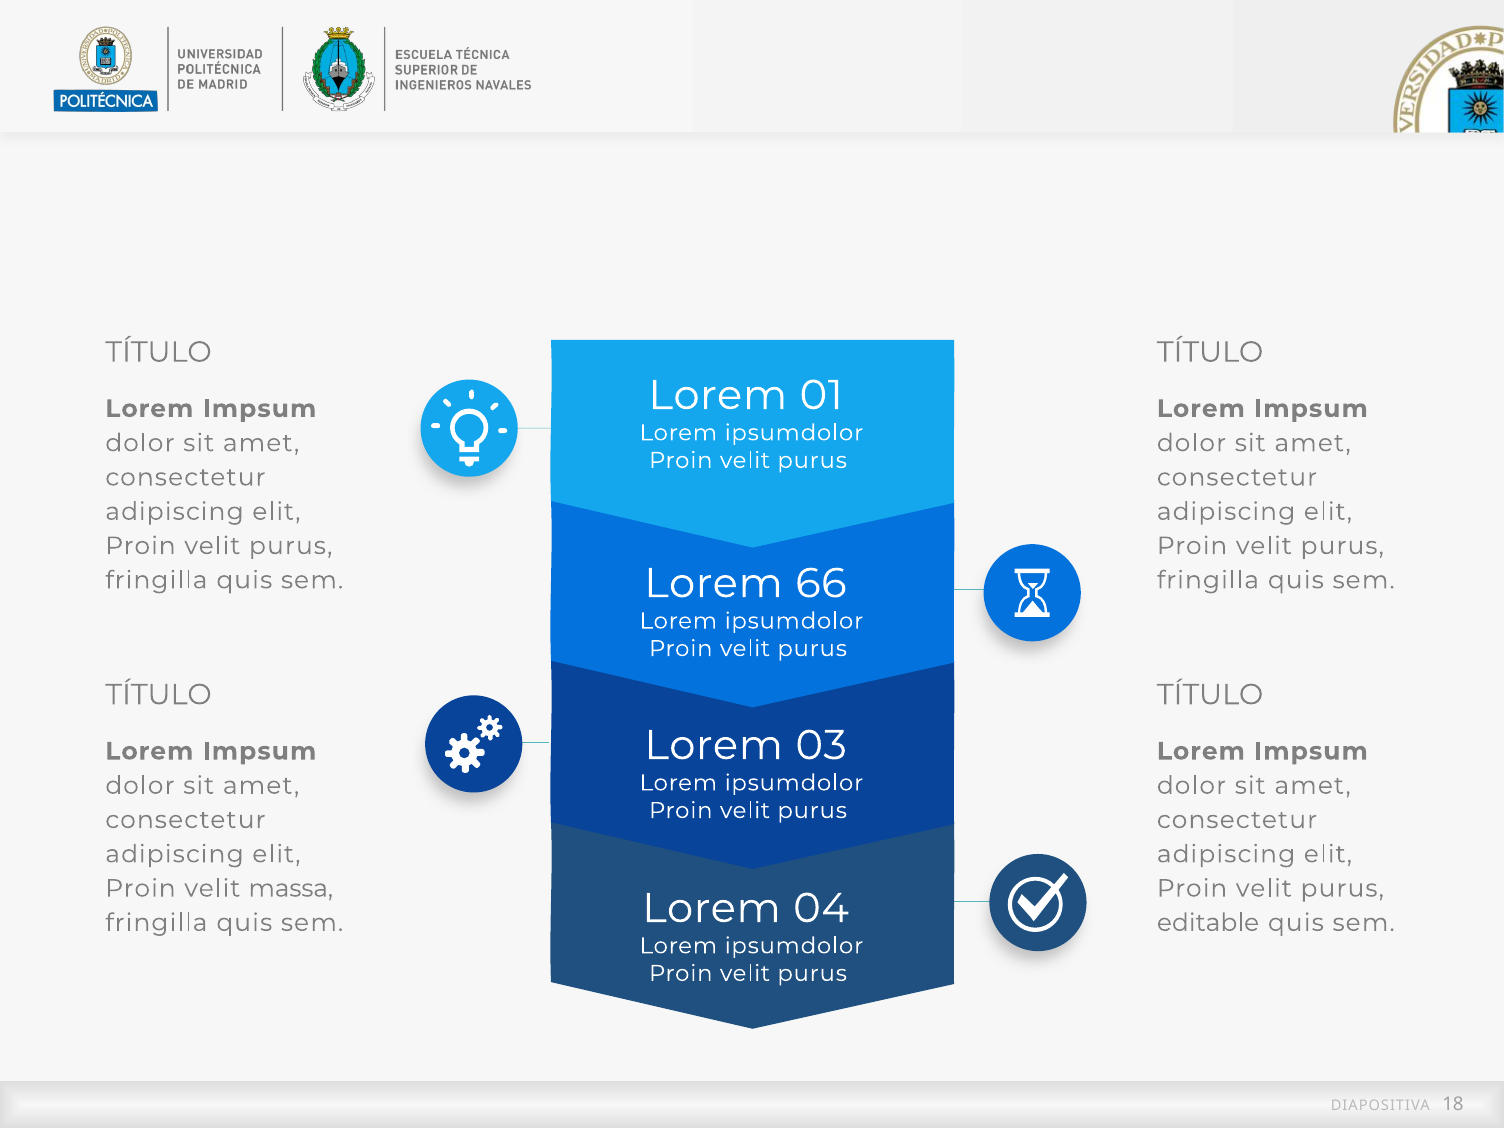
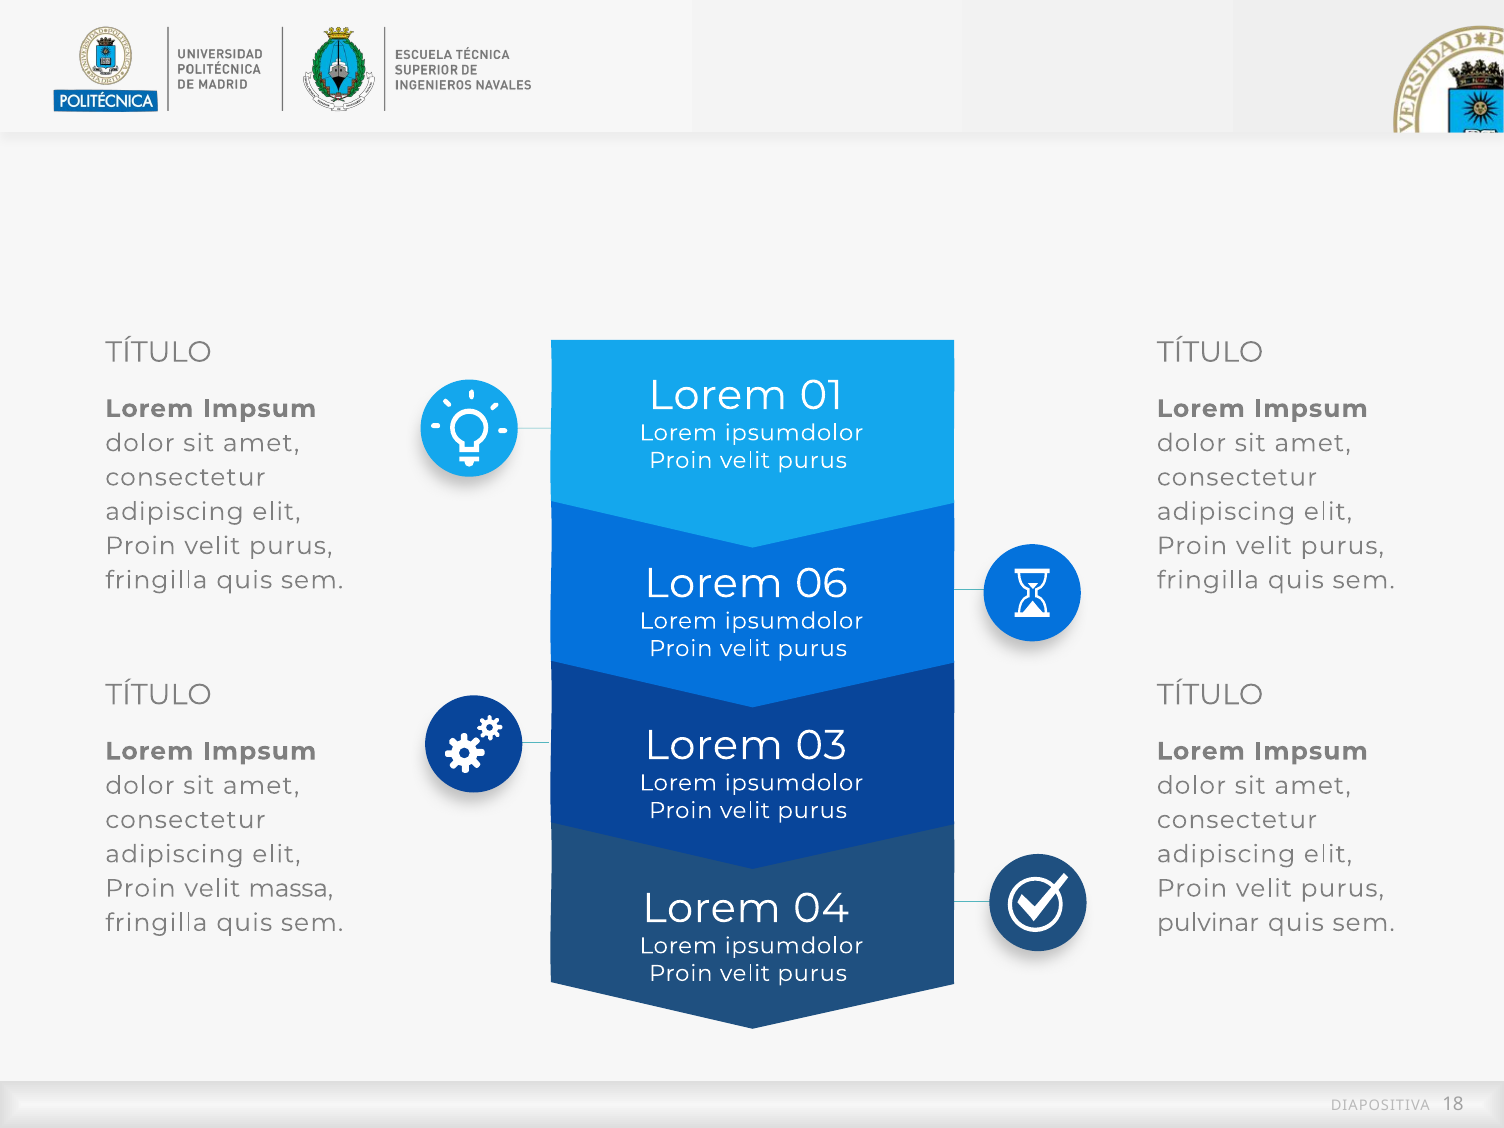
66: 66 -> 06
editable: editable -> pulvinar
